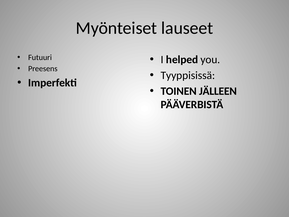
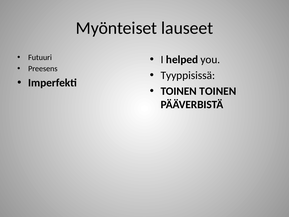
TOINEN JÄLLEEN: JÄLLEEN -> TOINEN
